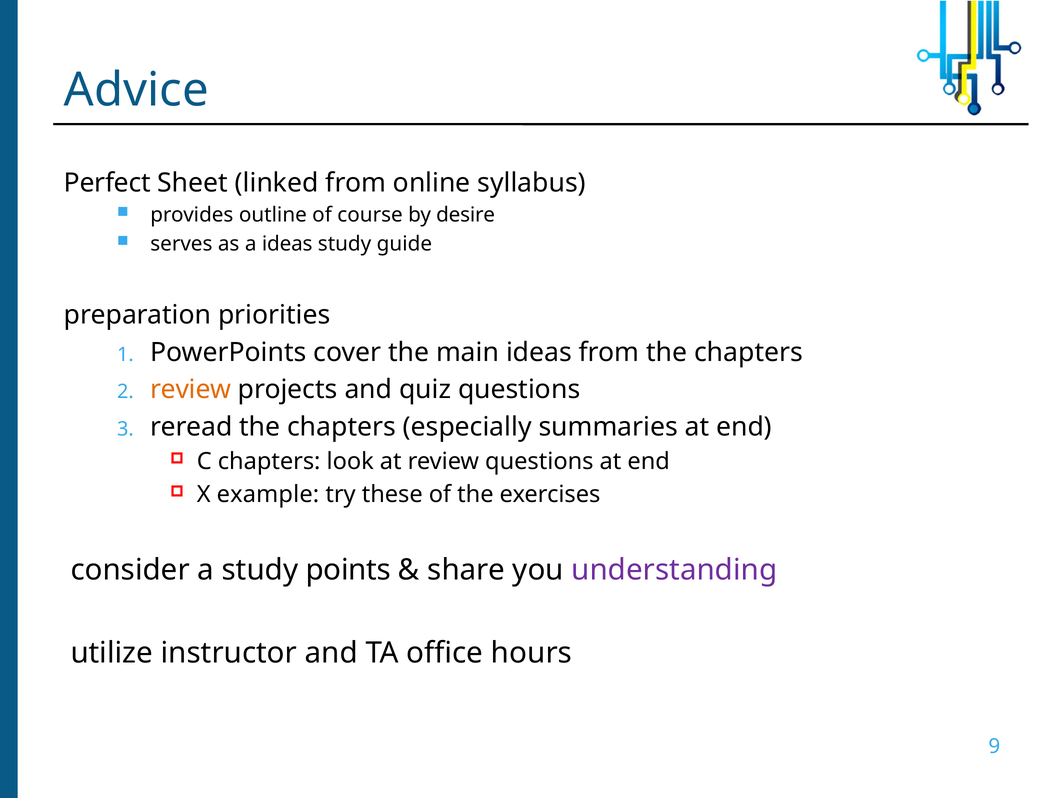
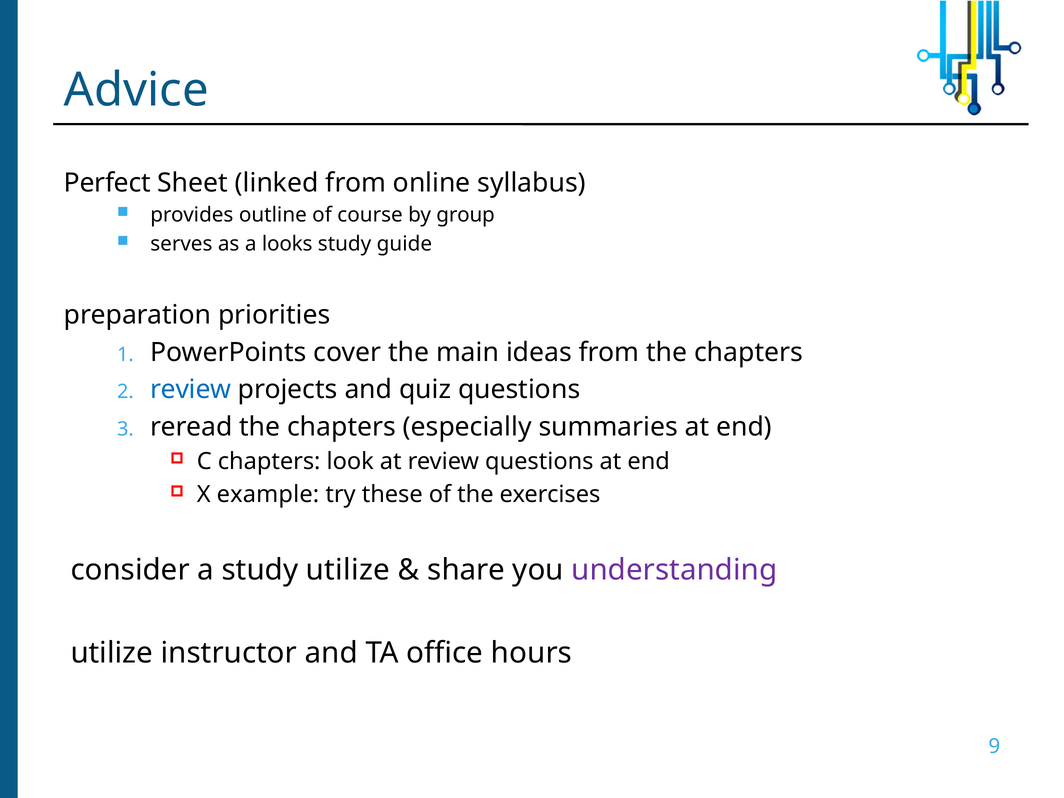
desire: desire -> group
a ideas: ideas -> looks
review at (191, 390) colour: orange -> blue
study points: points -> utilize
